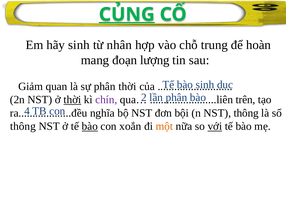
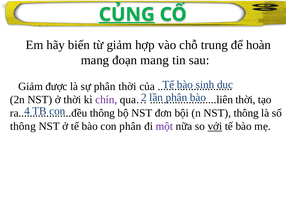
hãy sinh: sinh -> biến
từ nhân: nhân -> giảm
đoạn lượng: lượng -> mang
quan: quan -> được
thời at (72, 100) underline: present -> none
trên at (246, 100): trên -> thời
nghĩa at (102, 113): nghĩa -> thông
bào at (90, 127) underline: present -> none
con xoắn: xoắn -> phân
một colour: orange -> purple
